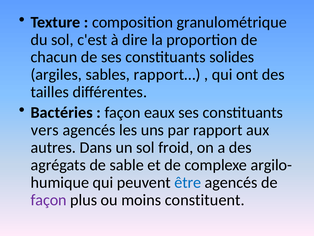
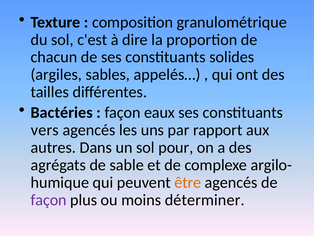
rapport…: rapport… -> appelés…
froid: froid -> pour
être colour: blue -> orange
constituent: constituent -> déterminer
